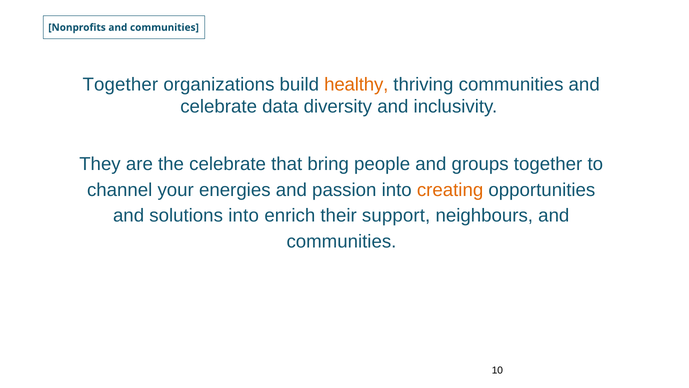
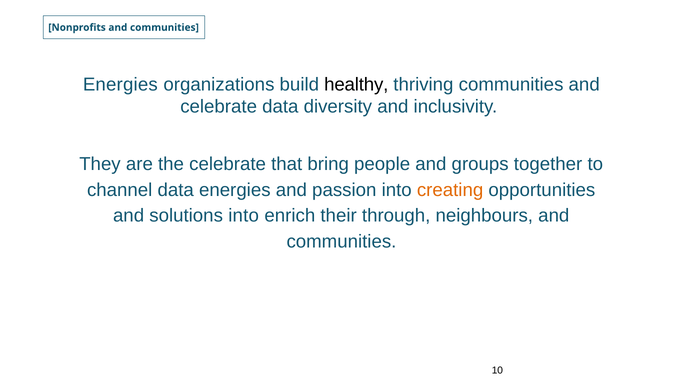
Together at (120, 84): Together -> Energies
healthy colour: orange -> black
channel your: your -> data
support: support -> through
